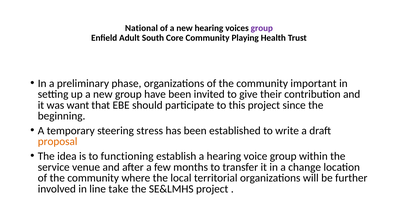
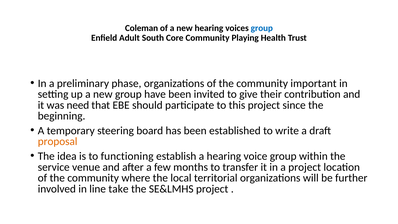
National: National -> Coleman
group at (262, 28) colour: purple -> blue
want: want -> need
stress: stress -> board
a change: change -> project
